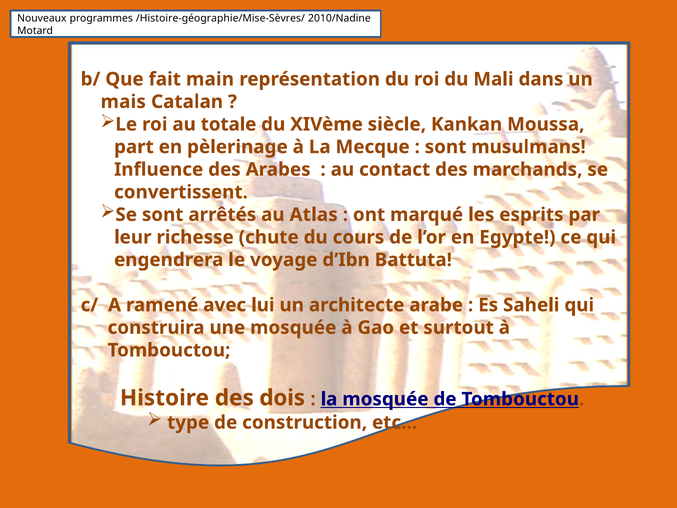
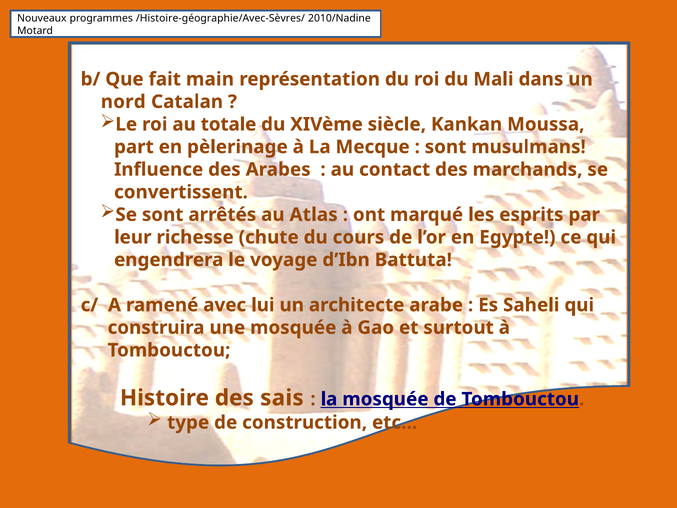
/Histoire-géographie/Mise-Sèvres/: /Histoire-géographie/Mise-Sèvres/ -> /Histoire-géographie/Avec-Sèvres/
mais: mais -> nord
dois: dois -> sais
